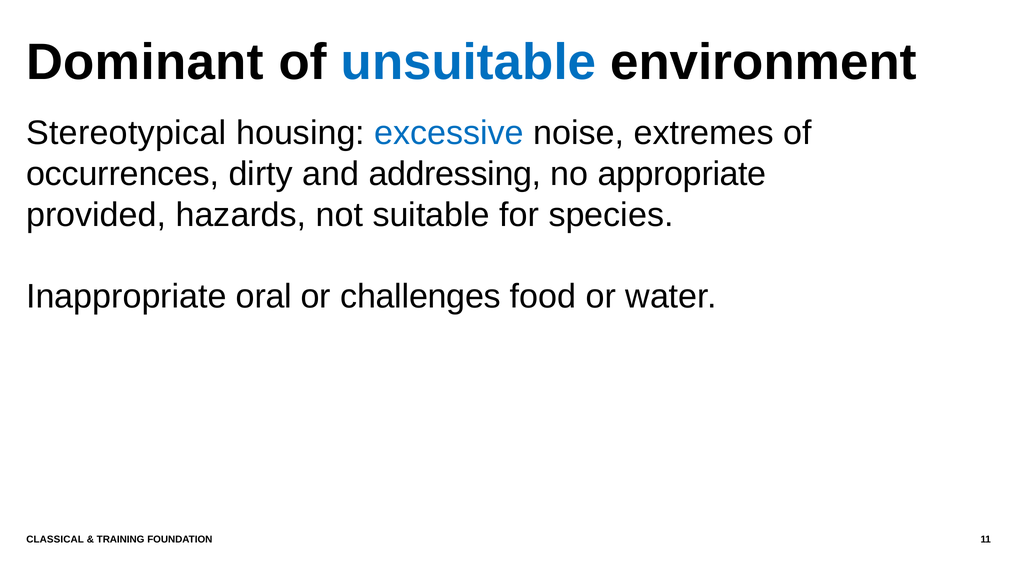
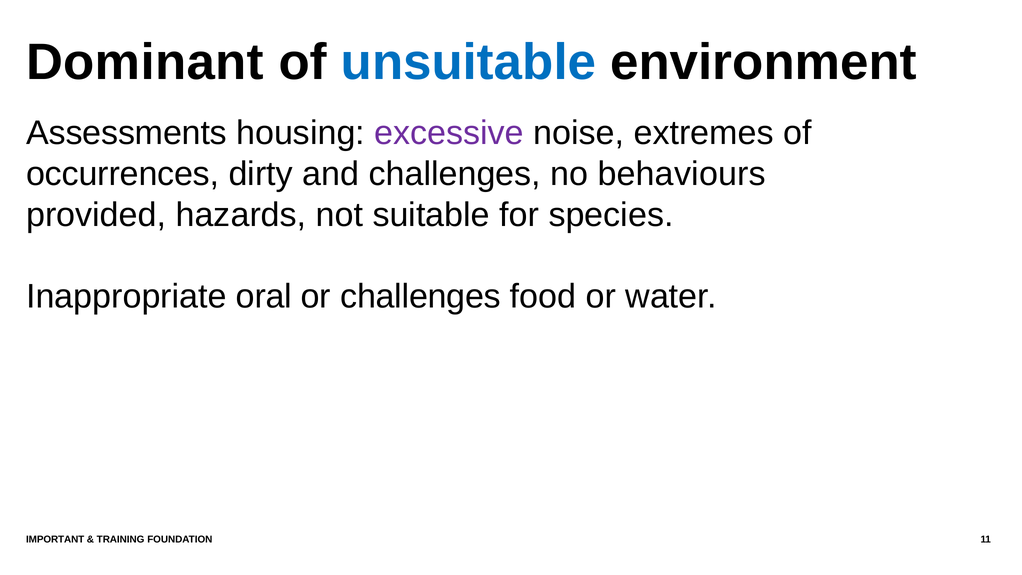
Stereotypical: Stereotypical -> Assessments
excessive colour: blue -> purple
and addressing: addressing -> challenges
appropriate: appropriate -> behaviours
CLASSICAL: CLASSICAL -> IMPORTANT
